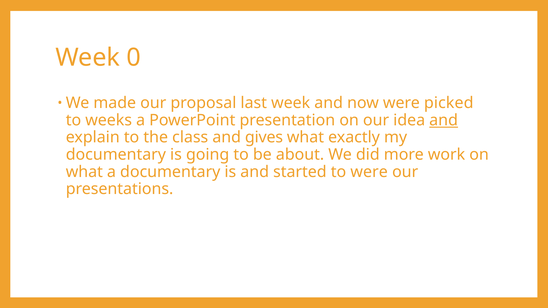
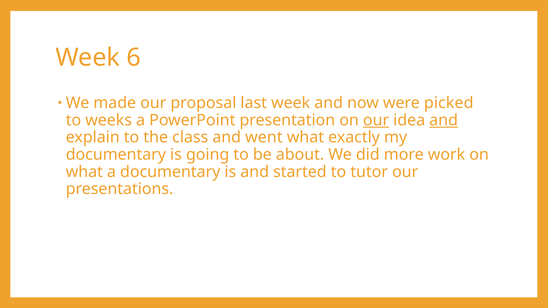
0: 0 -> 6
our at (376, 120) underline: none -> present
gives: gives -> went
to were: were -> tutor
